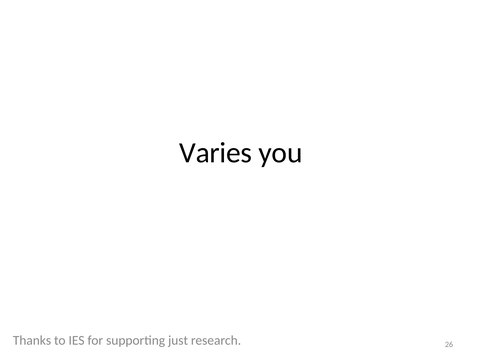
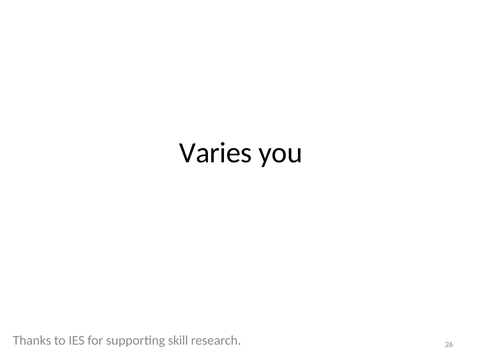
just: just -> skill
